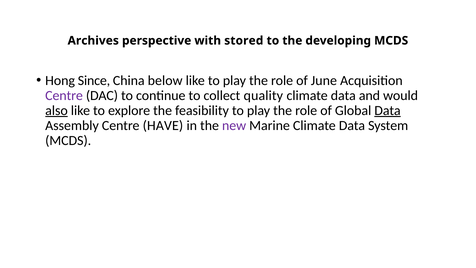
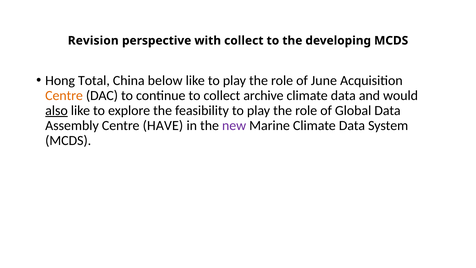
Archives: Archives -> Revision
with stored: stored -> collect
Since: Since -> Total
Centre at (64, 95) colour: purple -> orange
quality: quality -> archive
Data at (388, 110) underline: present -> none
